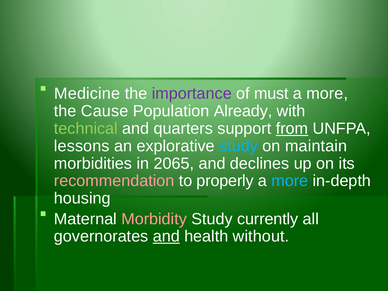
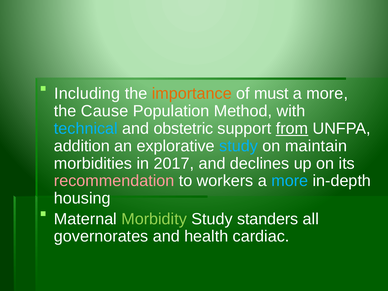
Medicine: Medicine -> Including
importance colour: purple -> orange
Already: Already -> Method
technical colour: light green -> light blue
quarters: quarters -> obstetric
lessons: lessons -> addition
2065: 2065 -> 2017
properly: properly -> workers
Morbidity colour: pink -> light green
currently: currently -> standers
and at (166, 236) underline: present -> none
without: without -> cardiac
